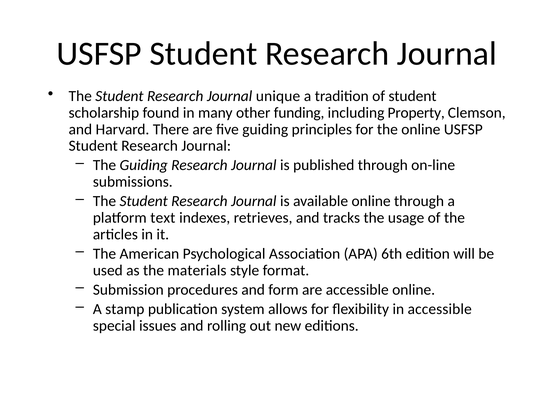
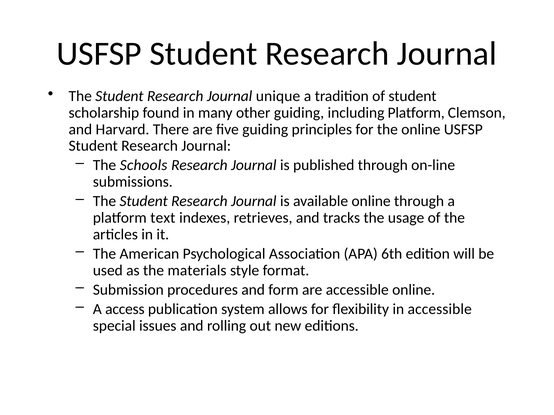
other funding: funding -> guiding
including Property: Property -> Platform
The Guiding: Guiding -> Schools
stamp: stamp -> access
